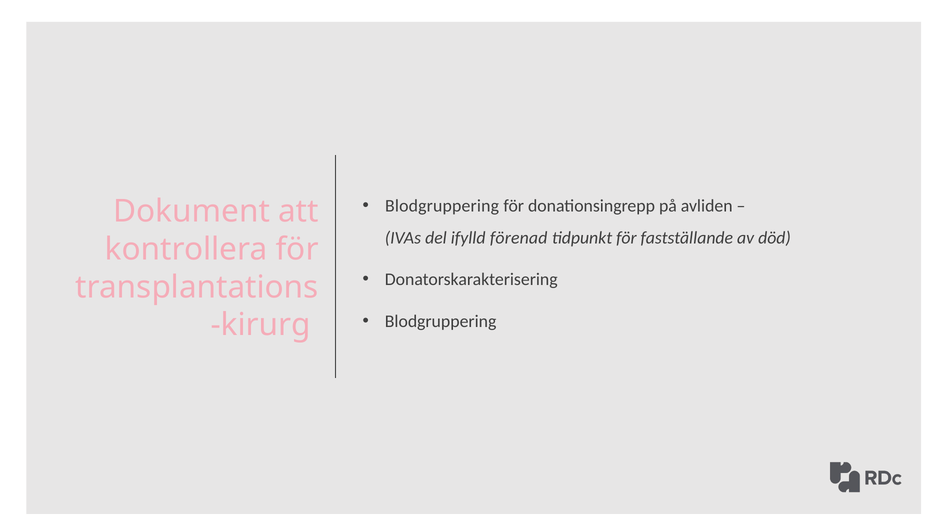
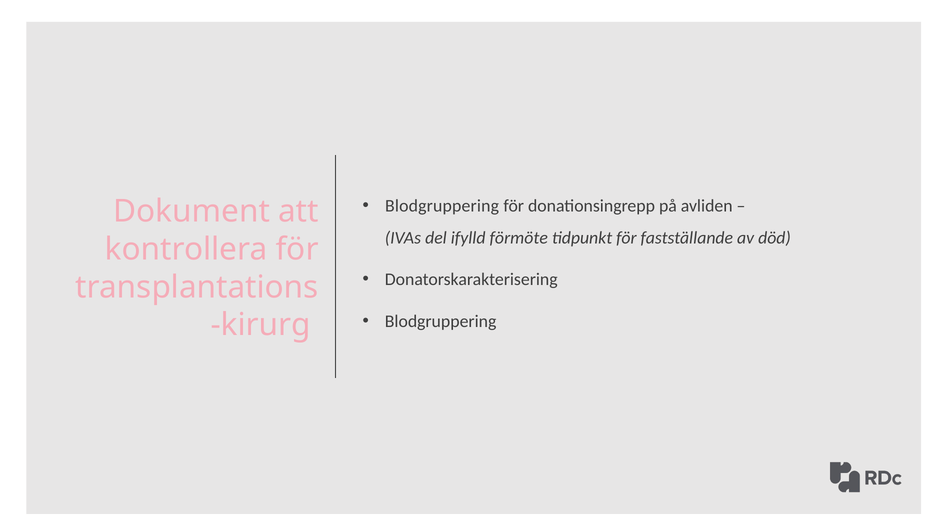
förenad: förenad -> förmöte
